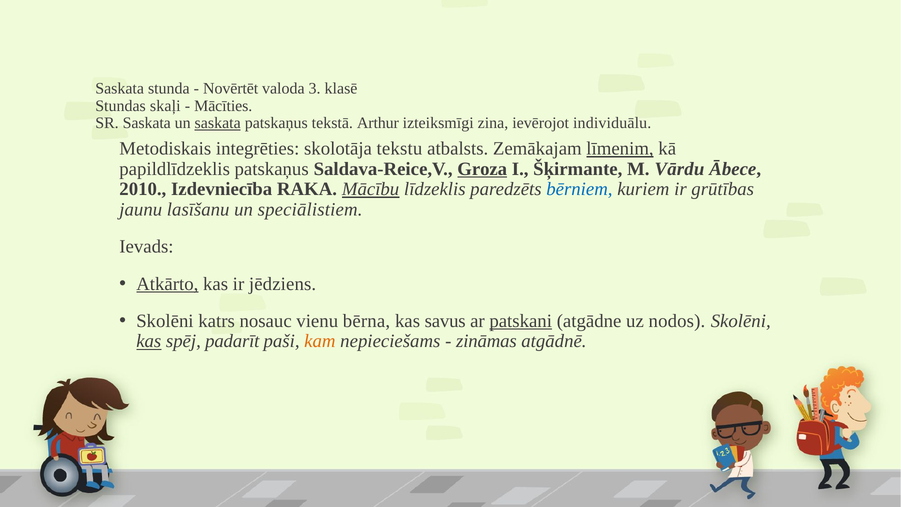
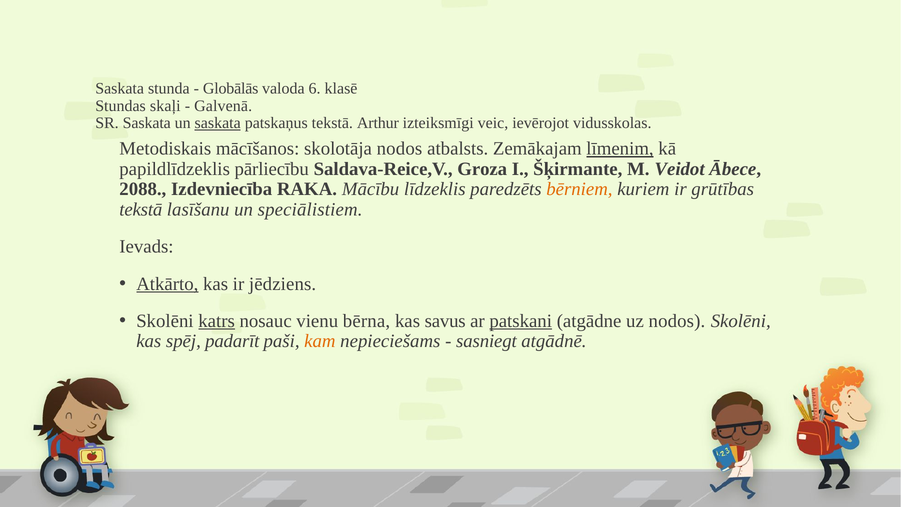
Novērtēt: Novērtēt -> Globālās
3: 3 -> 6
Mācīties: Mācīties -> Galvenā
zina: zina -> veic
individuālu: individuālu -> vidusskolas
integrēties: integrēties -> mācīšanos
skolotāja tekstu: tekstu -> nodos
papildlīdzeklis patskaņus: patskaņus -> pārliecību
Groza underline: present -> none
Vārdu: Vārdu -> Veidot
2010: 2010 -> 2088
Mācību underline: present -> none
bērniem colour: blue -> orange
jaunu at (141, 209): jaunu -> tekstā
katrs underline: none -> present
kas at (149, 341) underline: present -> none
zināmas: zināmas -> sasniegt
